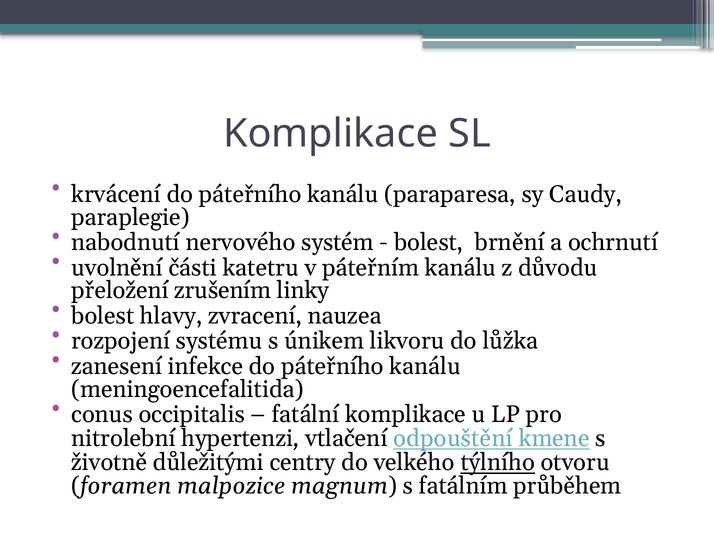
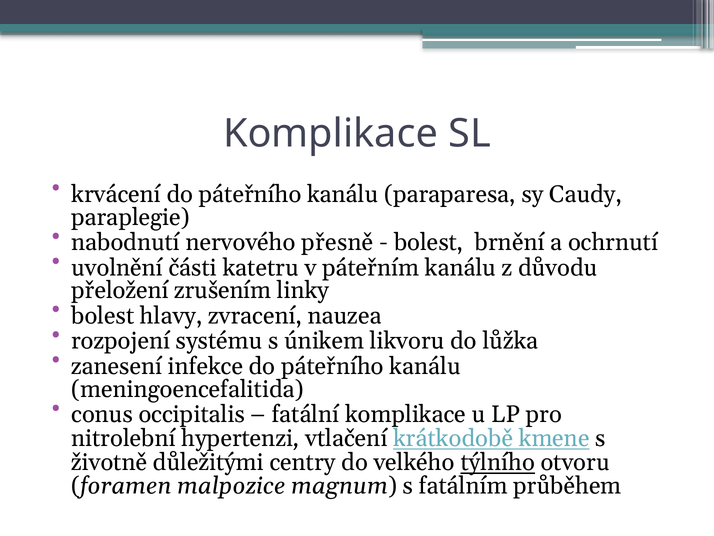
systém: systém -> přesně
odpouštění: odpouštění -> krátkodobě
